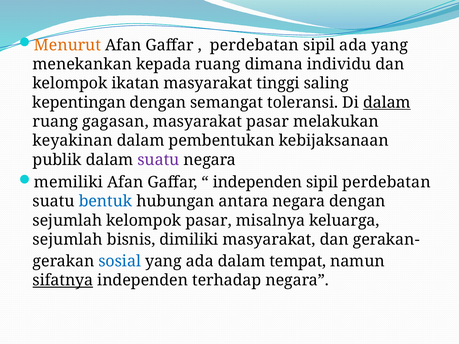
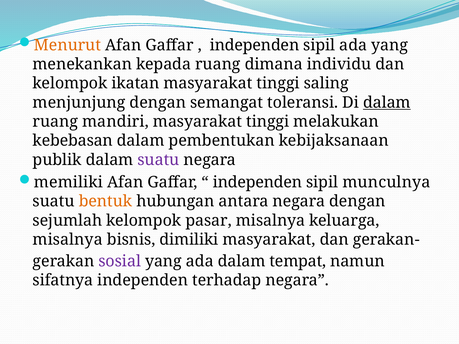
perdebatan at (254, 45): perdebatan -> independen
kepentingan: kepentingan -> menjunjung
gagasan: gagasan -> mandiri
pasar at (268, 122): pasar -> tinggi
keyakinan: keyakinan -> kebebasan
sipil perdebatan: perdebatan -> munculnya
bentuk colour: blue -> orange
sejumlah at (68, 240): sejumlah -> misalnya
sosial colour: blue -> purple
sifatnya underline: present -> none
